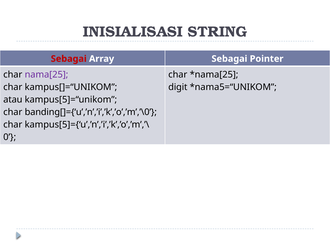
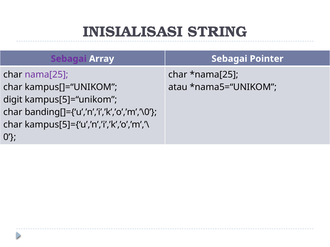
Sebagai at (69, 59) colour: red -> purple
digit: digit -> atau
atau: atau -> digit
